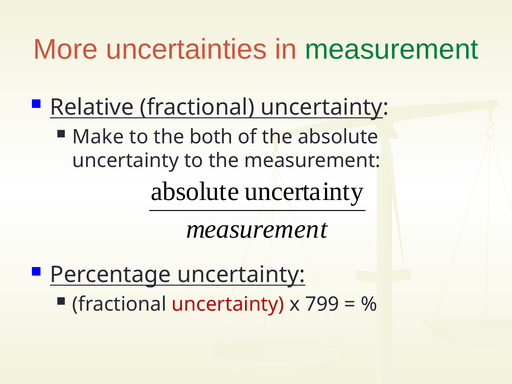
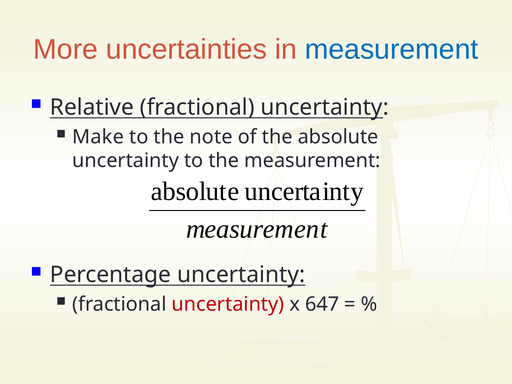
measurement at (392, 50) colour: green -> blue
both: both -> note
799: 799 -> 647
